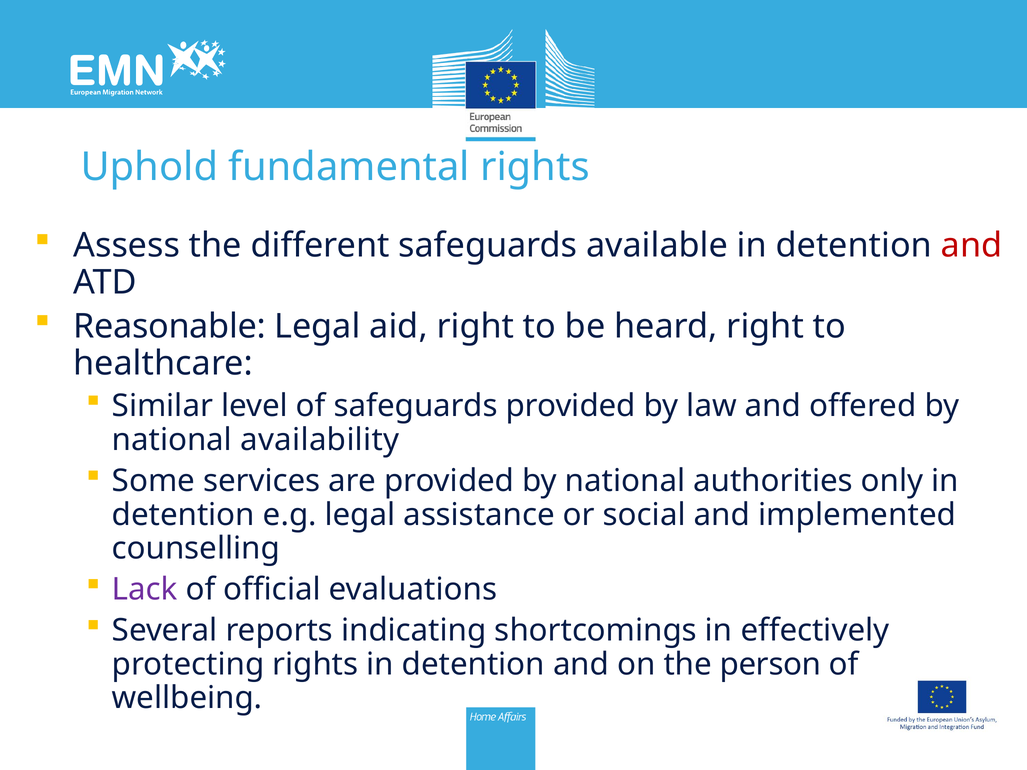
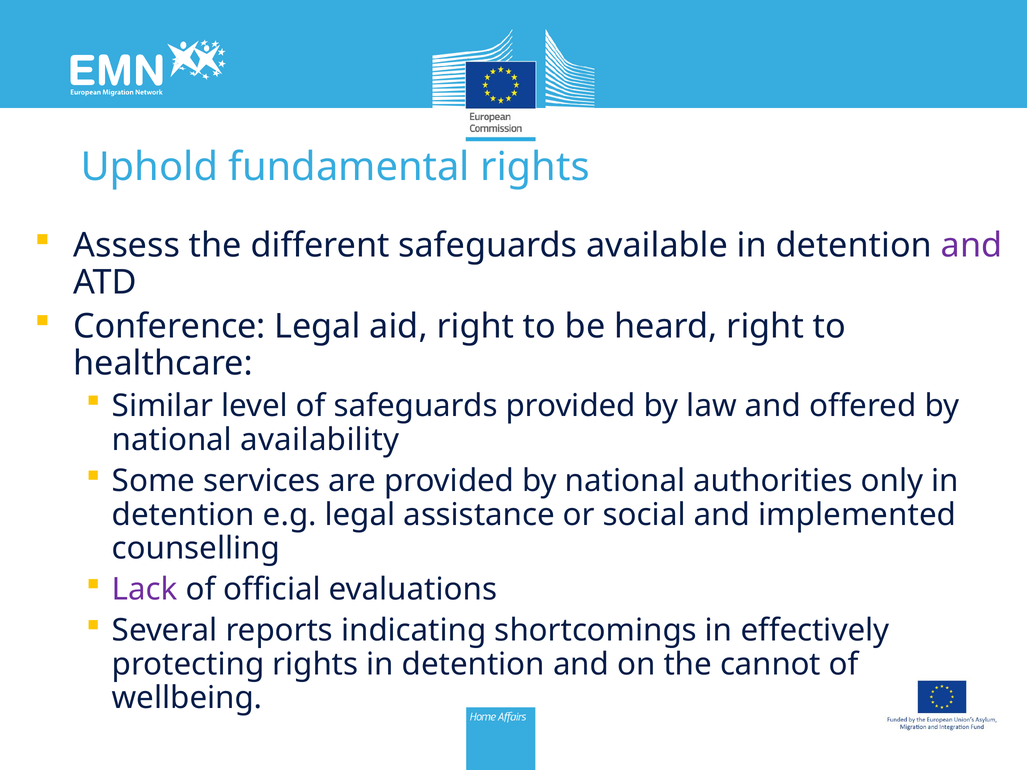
and at (972, 246) colour: red -> purple
Reasonable: Reasonable -> Conference
person: person -> cannot
